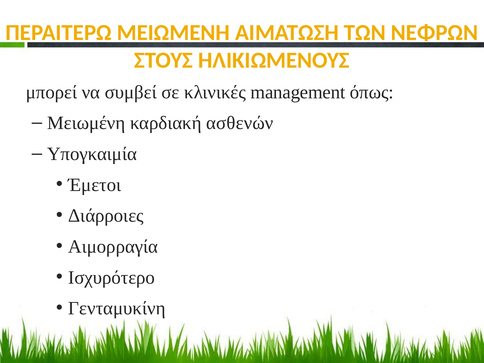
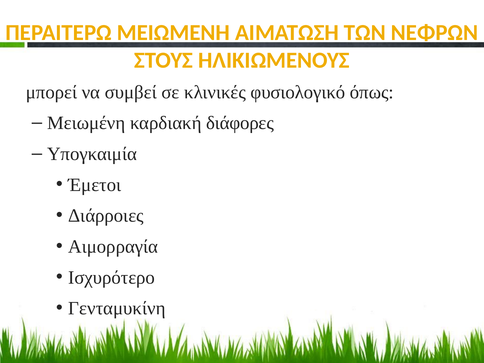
management: management -> φυσιολογικό
ασθενών: ασθενών -> διάφορες
